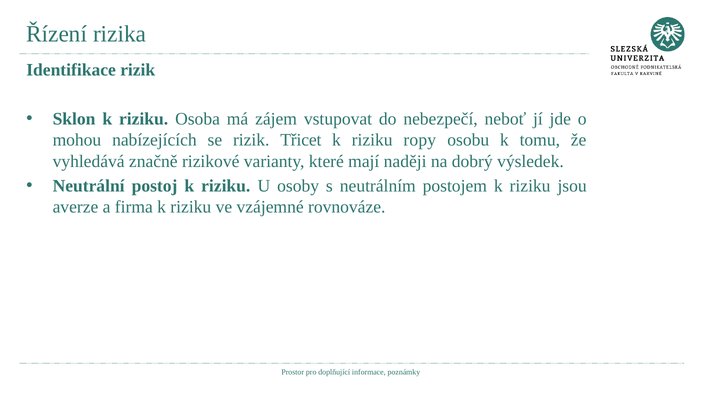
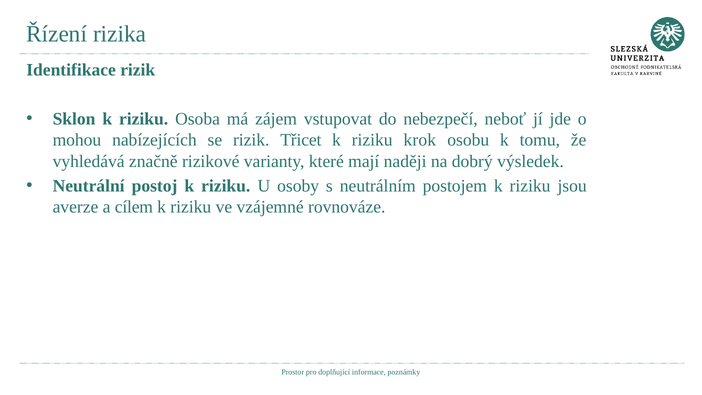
ropy: ropy -> krok
firma: firma -> cílem
